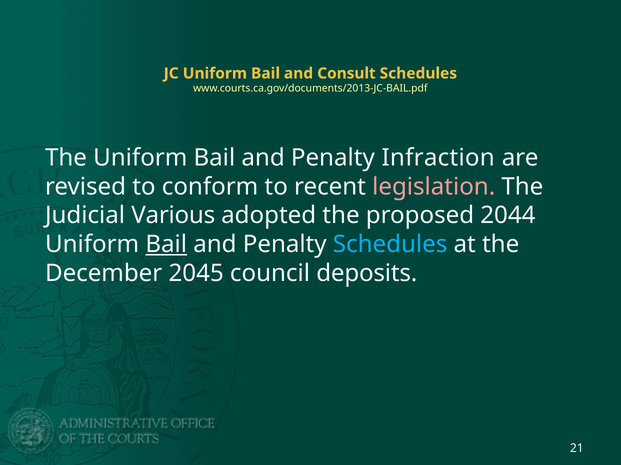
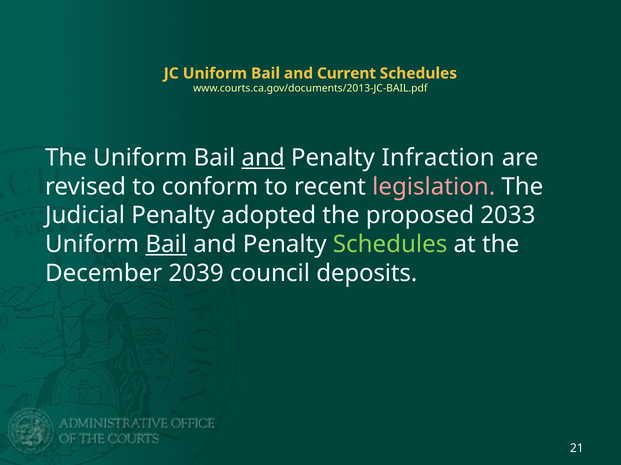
Consult: Consult -> Current
and at (263, 158) underline: none -> present
Judicial Various: Various -> Penalty
2044: 2044 -> 2033
Schedules at (390, 245) colour: light blue -> light green
2045: 2045 -> 2039
